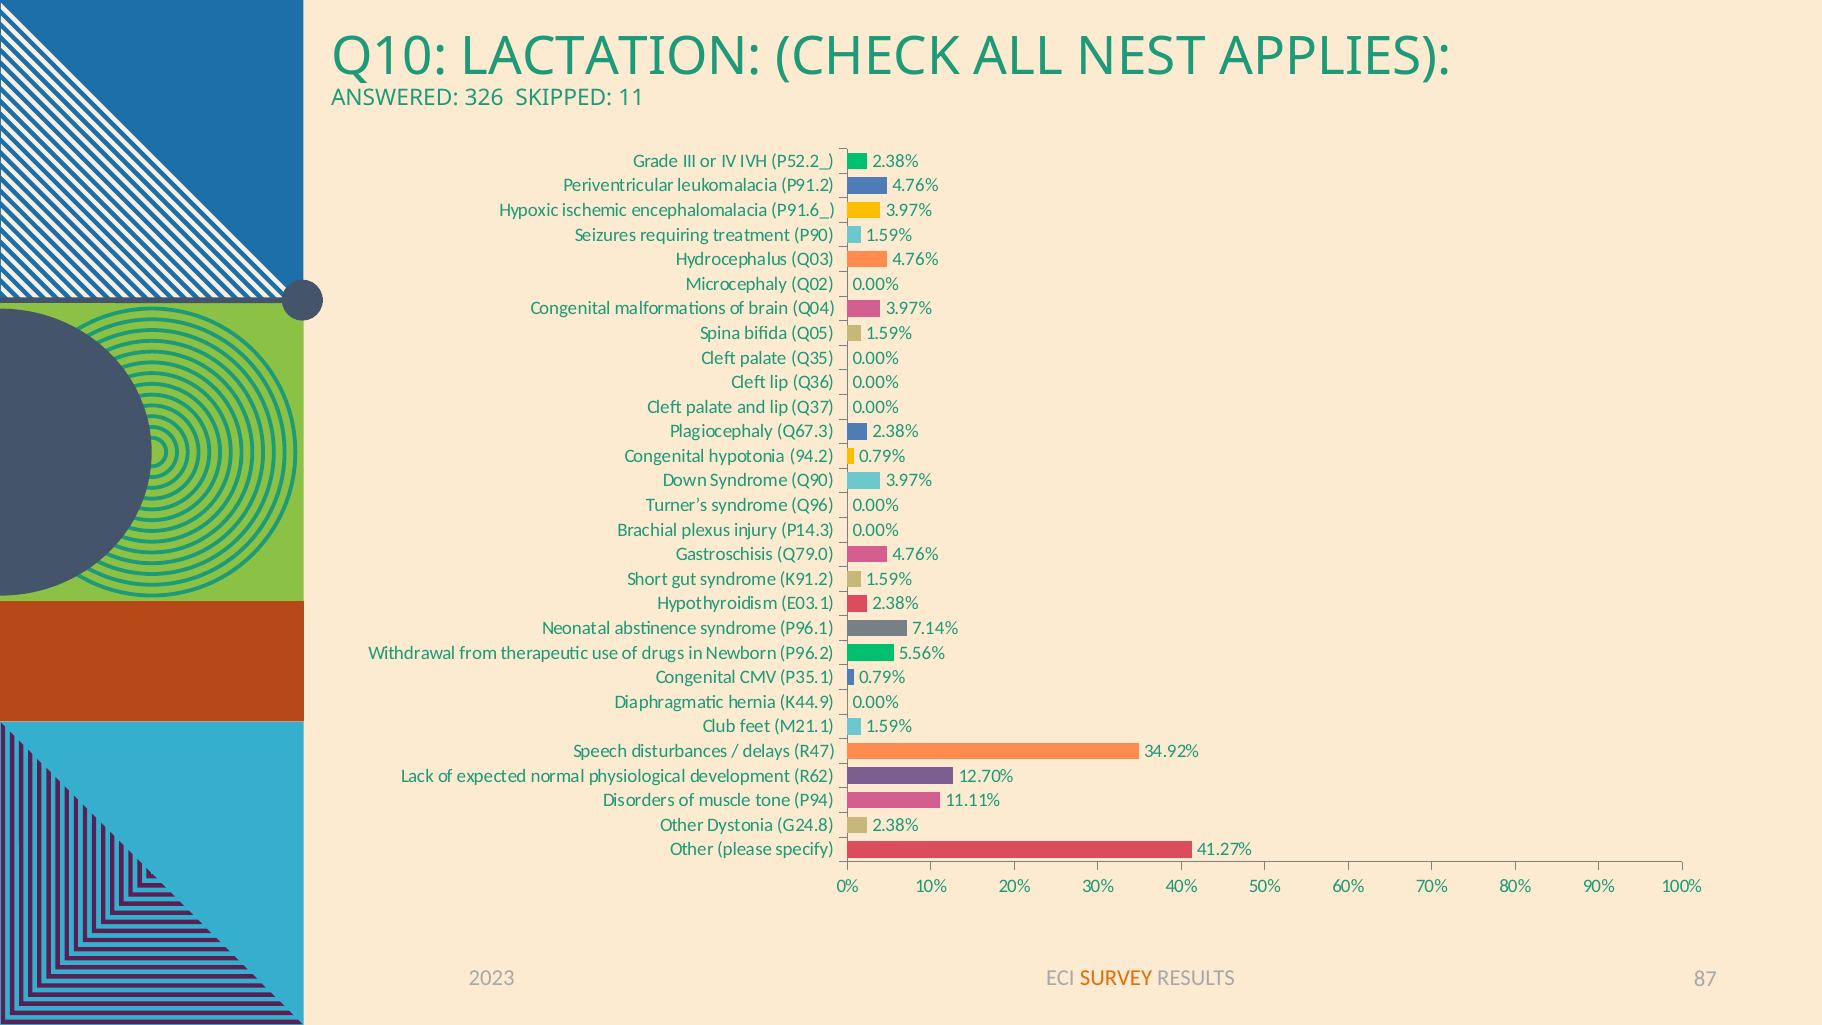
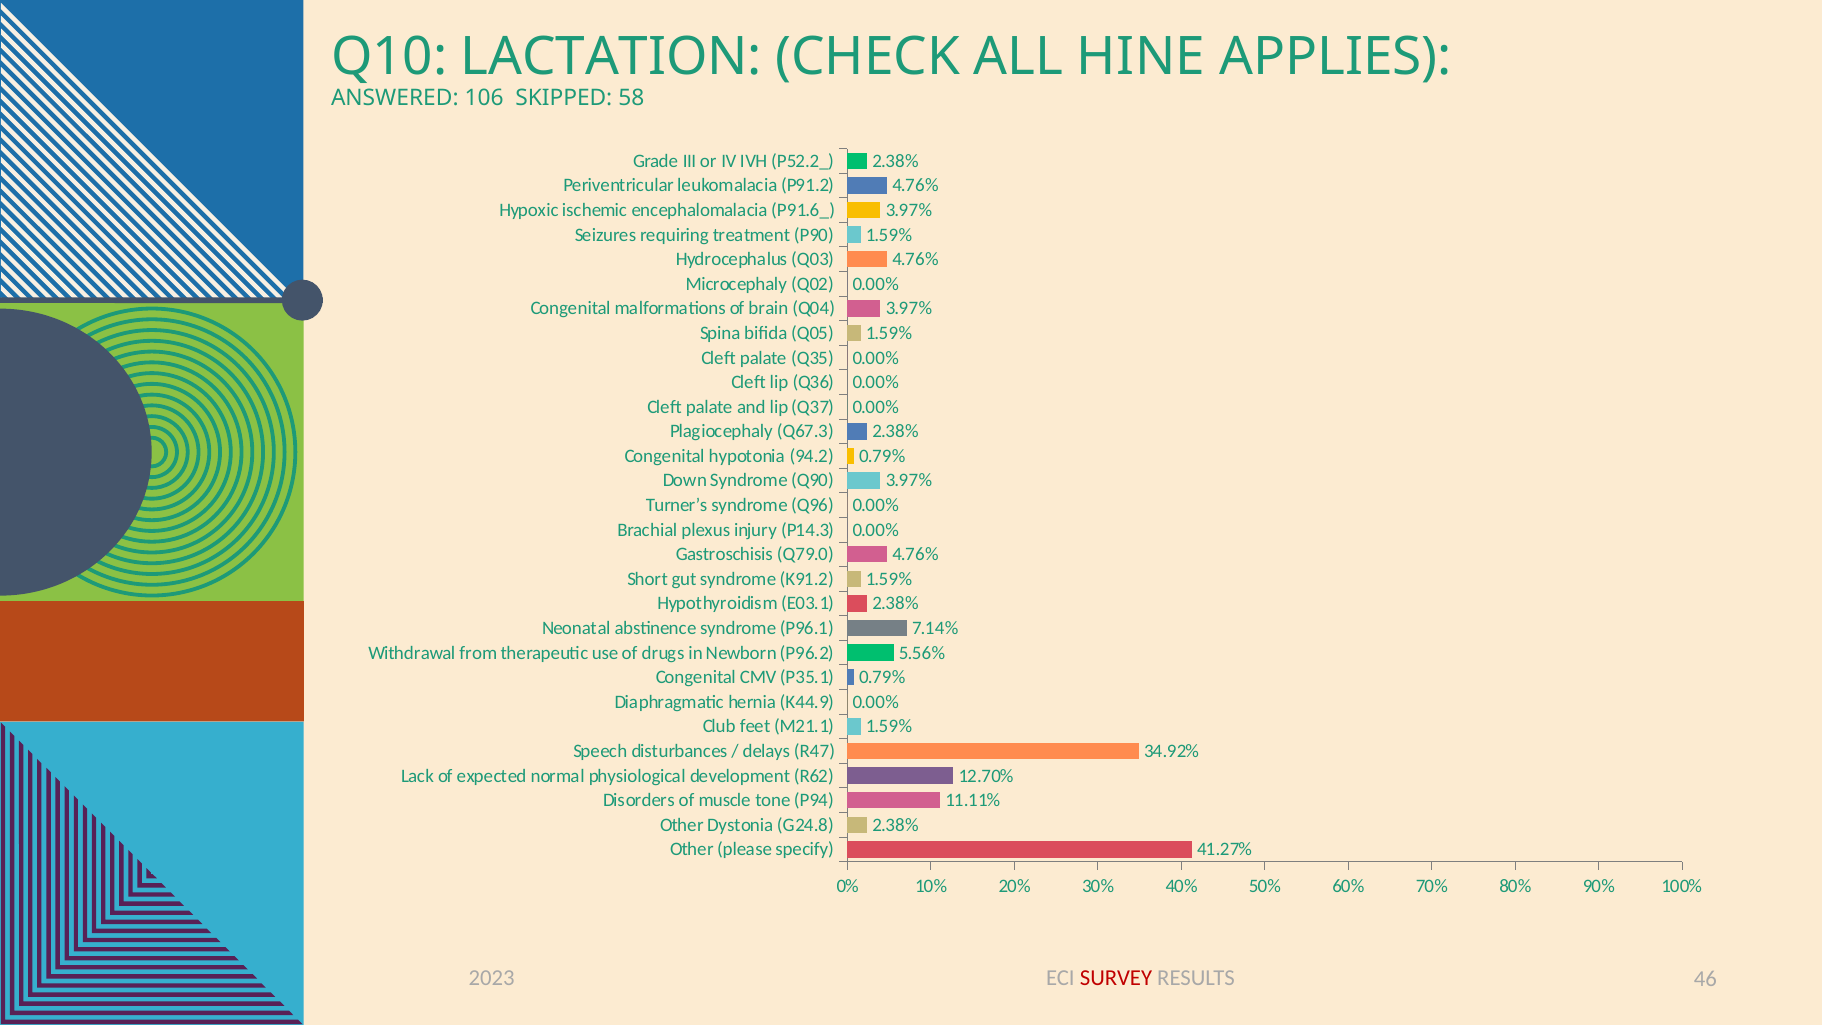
NEST: NEST -> HINE
326: 326 -> 106
11: 11 -> 58
SURVEY colour: orange -> red
87: 87 -> 46
